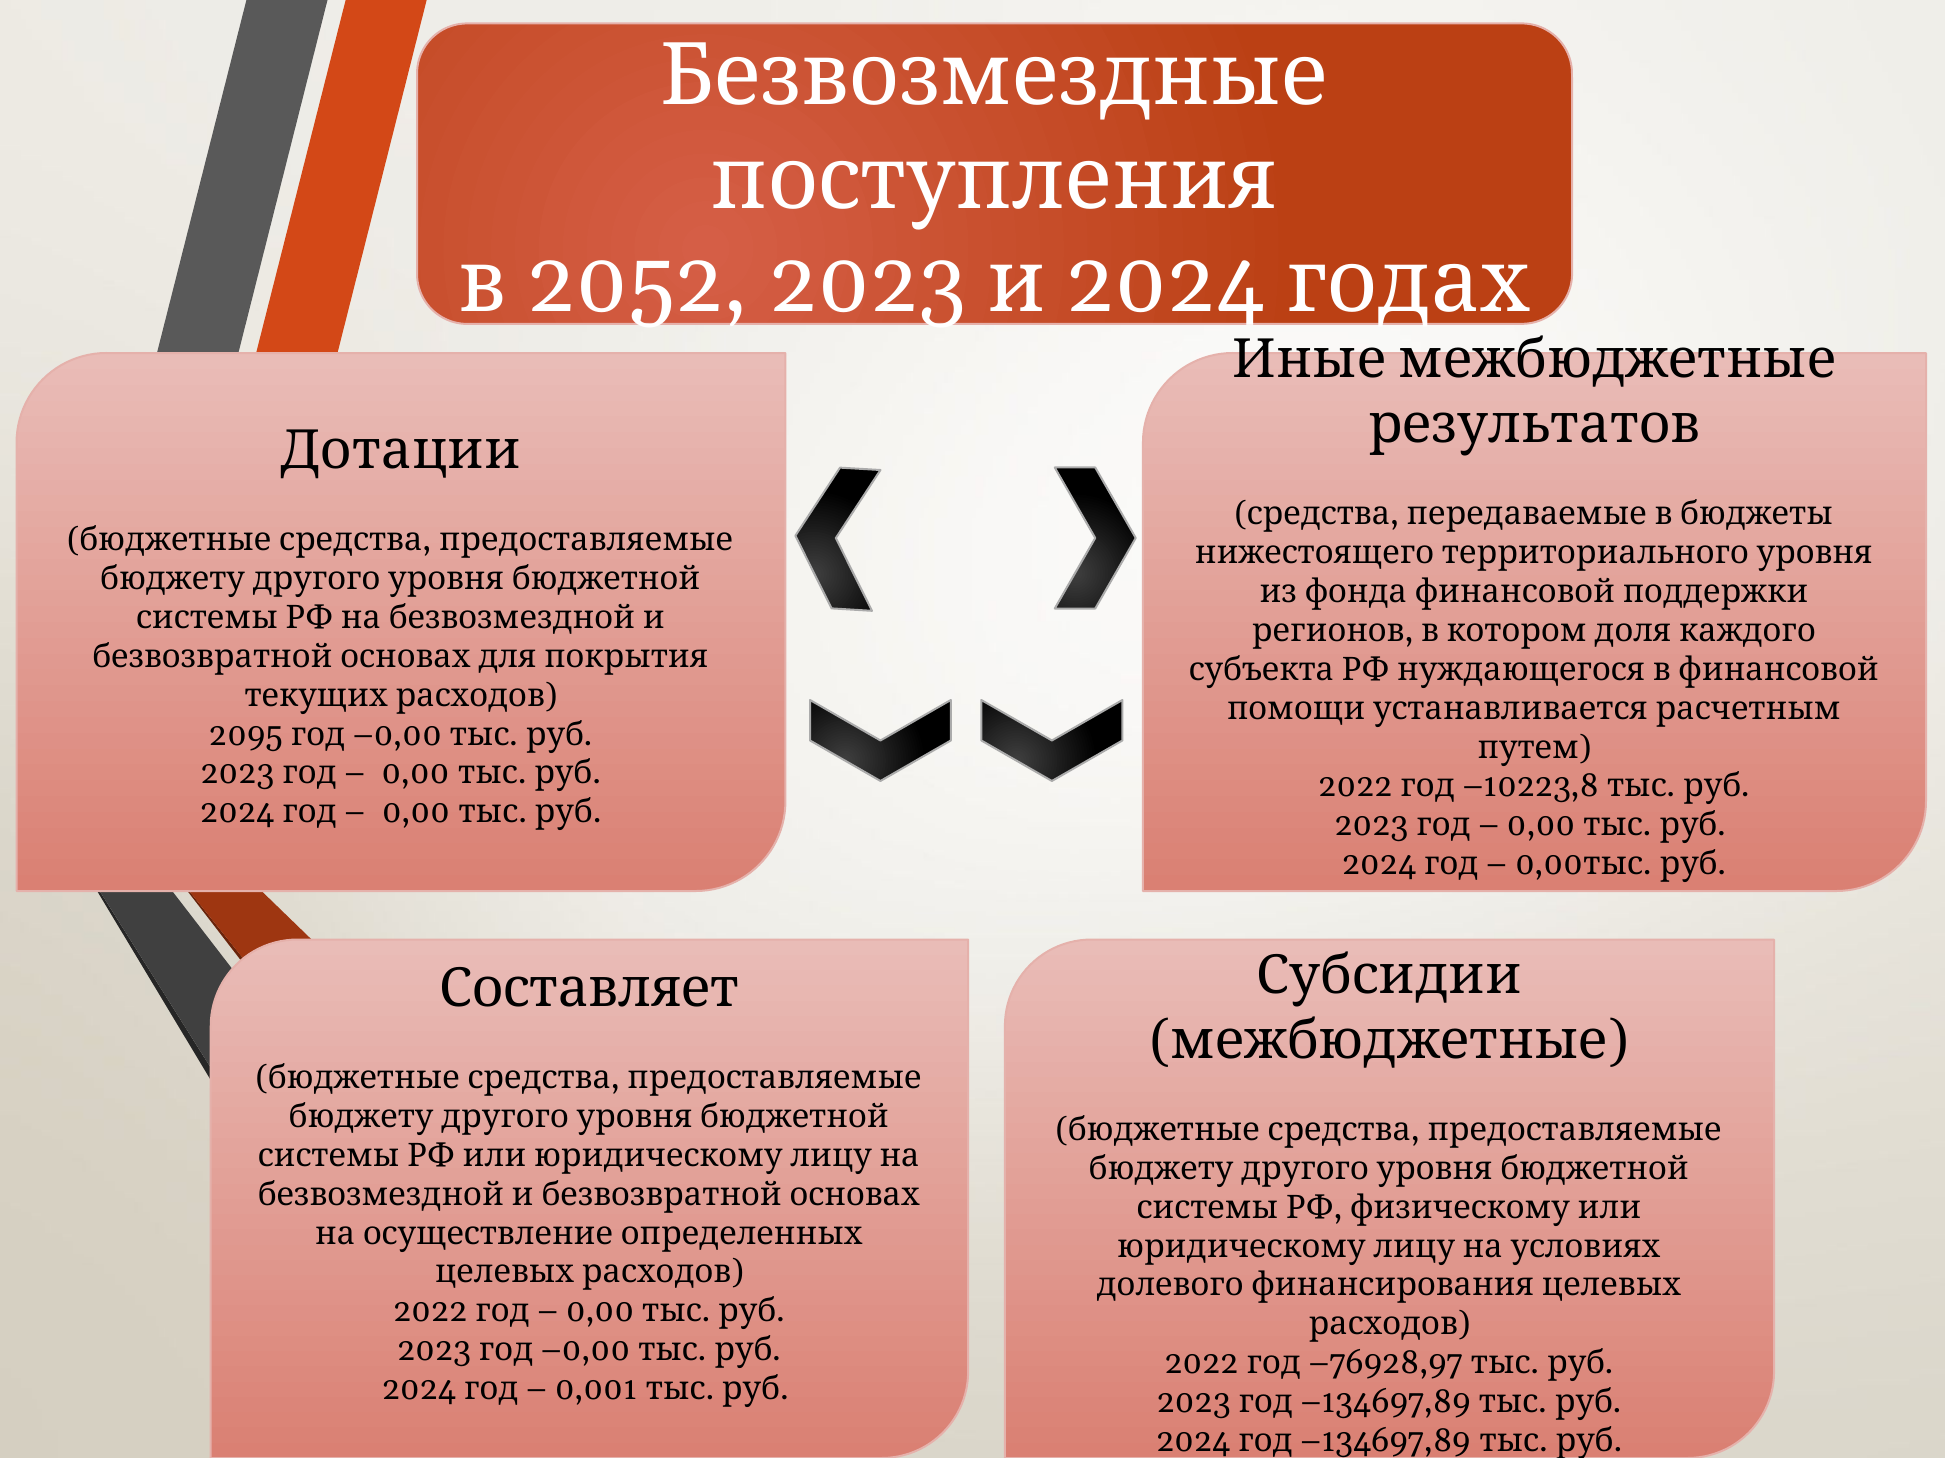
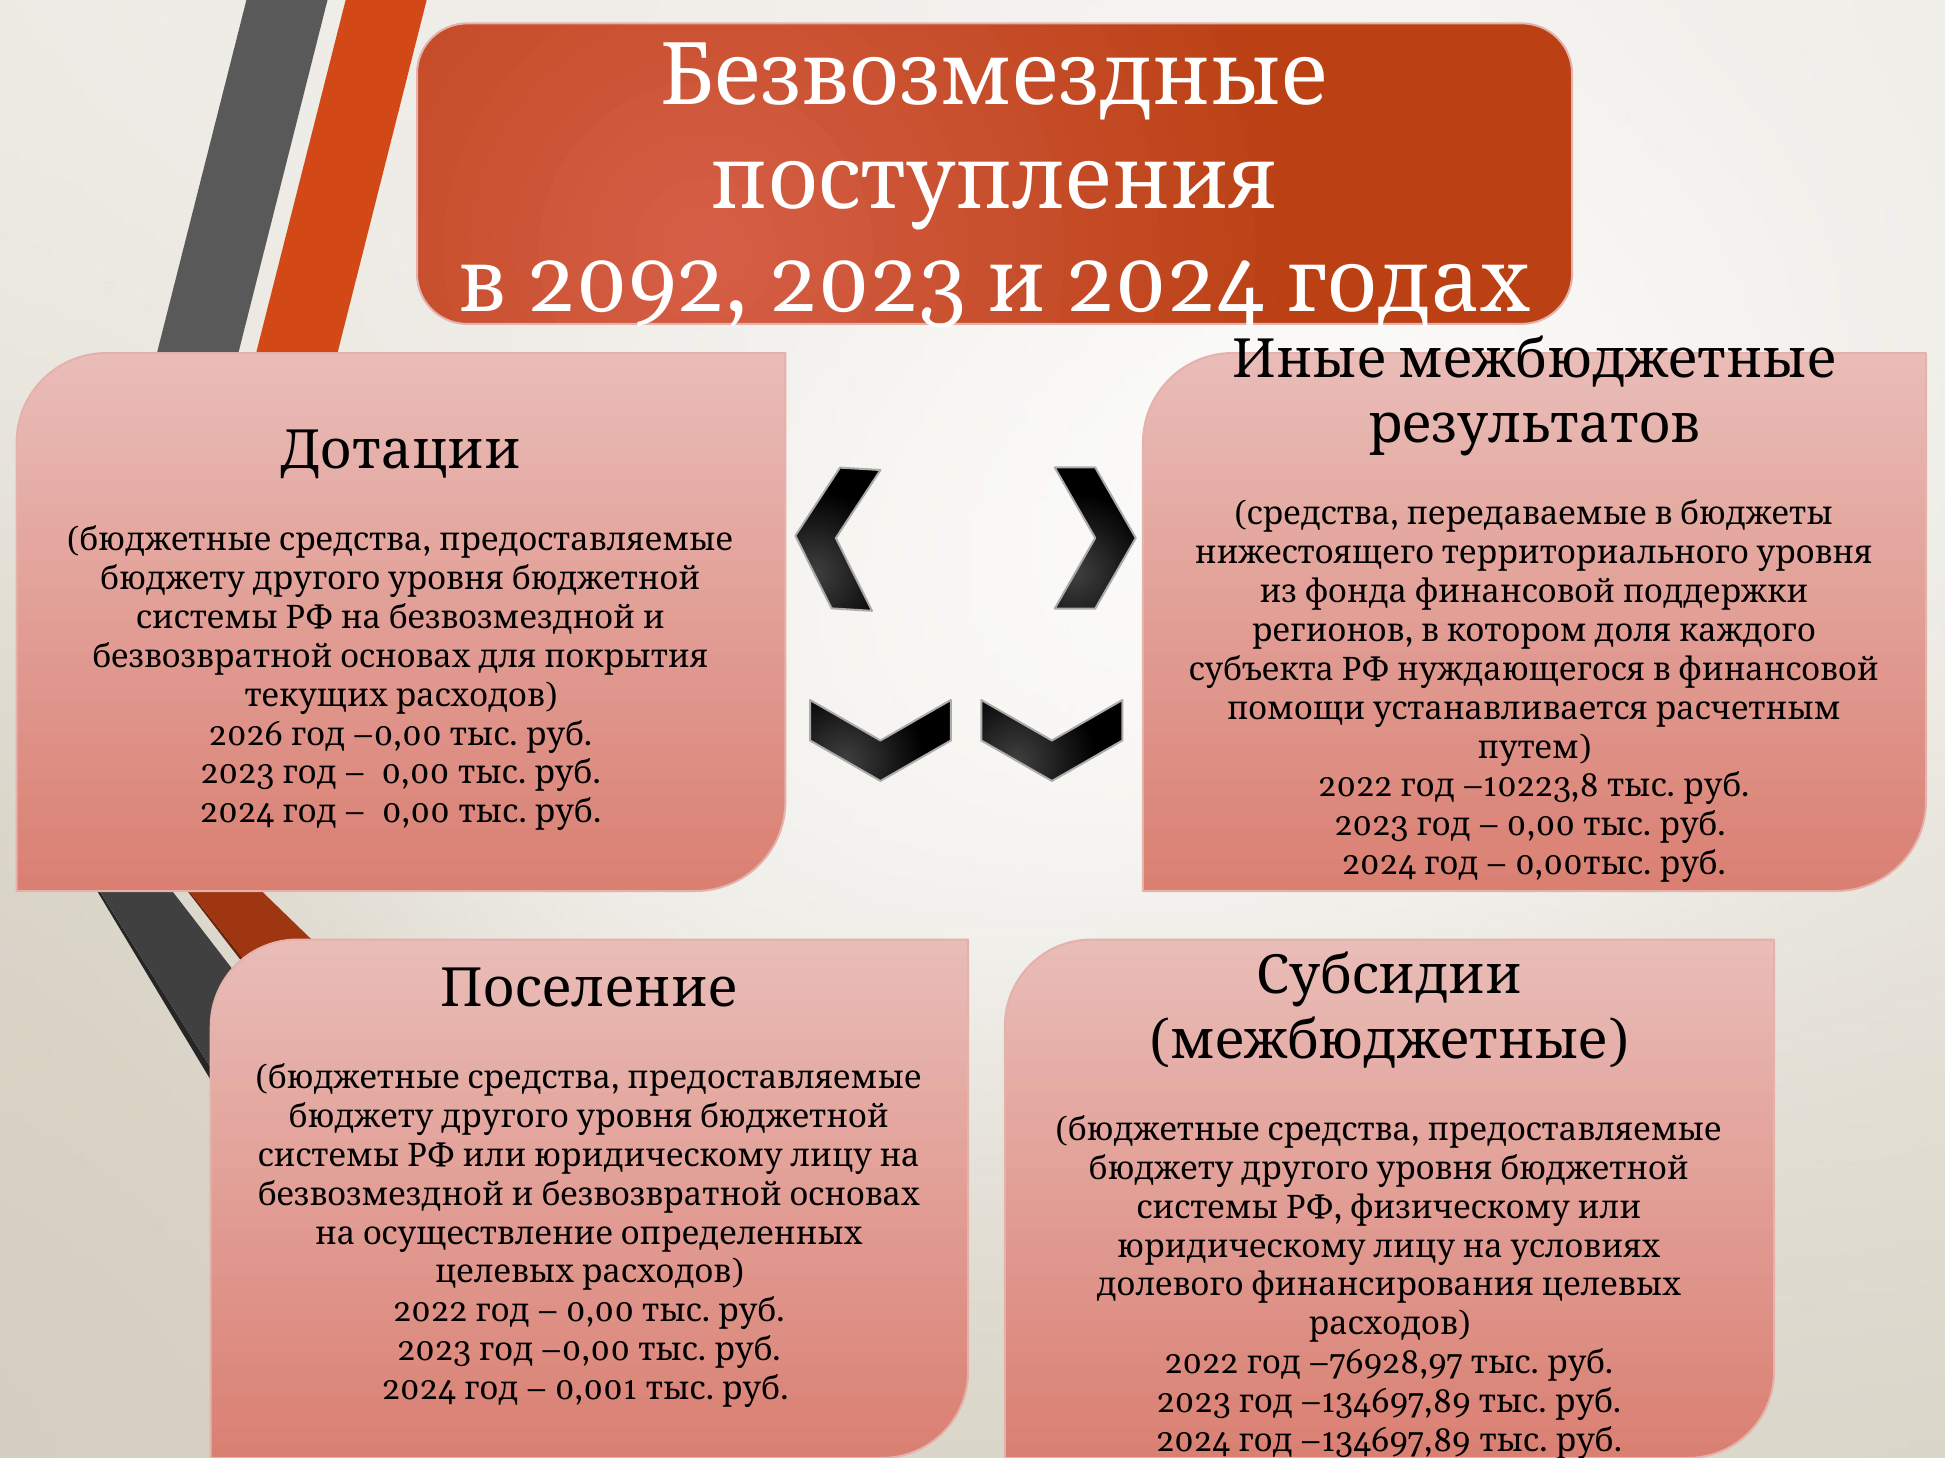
2052: 2052 -> 2092
2095: 2095 -> 2026
Составляет: Составляет -> Поселение
